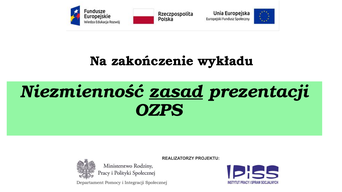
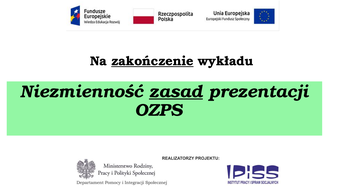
zakończenie underline: none -> present
